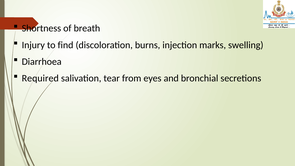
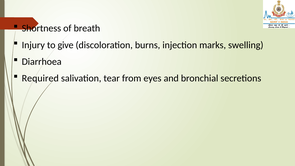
find: find -> give
